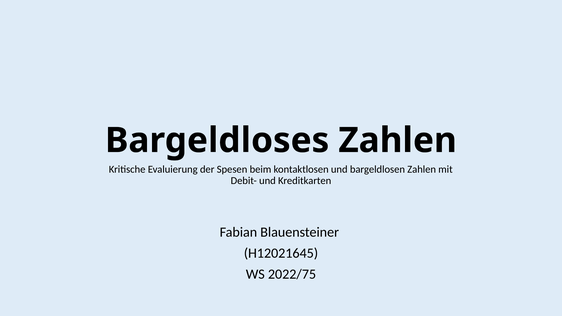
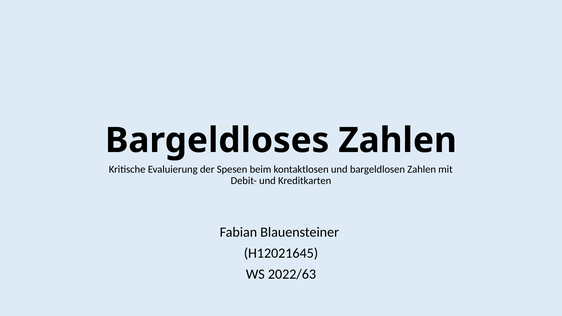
2022/75: 2022/75 -> 2022/63
